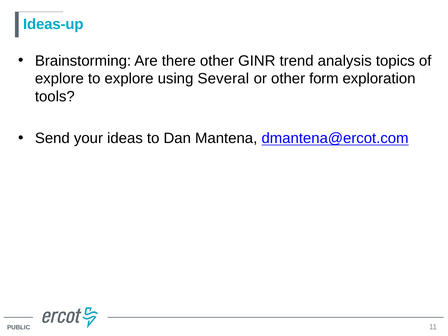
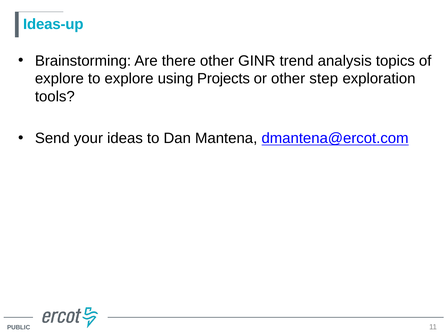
Several: Several -> Projects
form: form -> step
